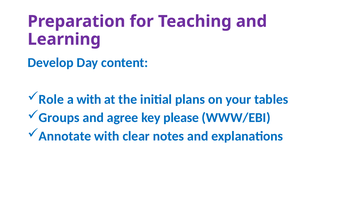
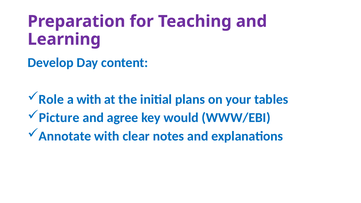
Groups: Groups -> Picture
please: please -> would
